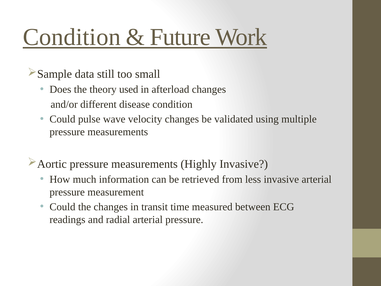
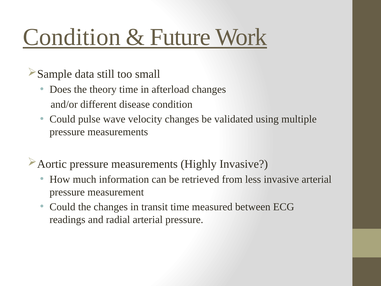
theory used: used -> time
